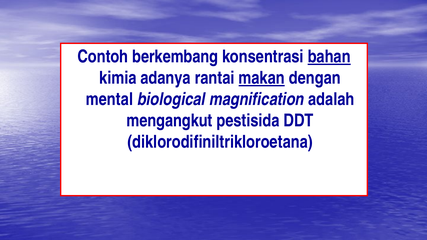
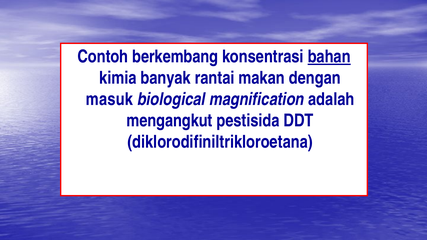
adanya: adanya -> banyak
makan underline: present -> none
mental: mental -> masuk
